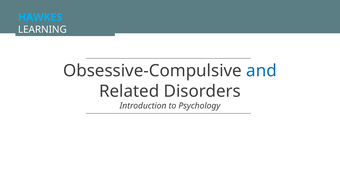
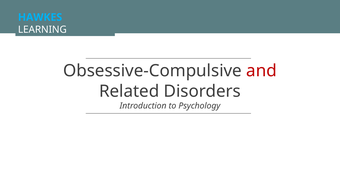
and colour: blue -> red
